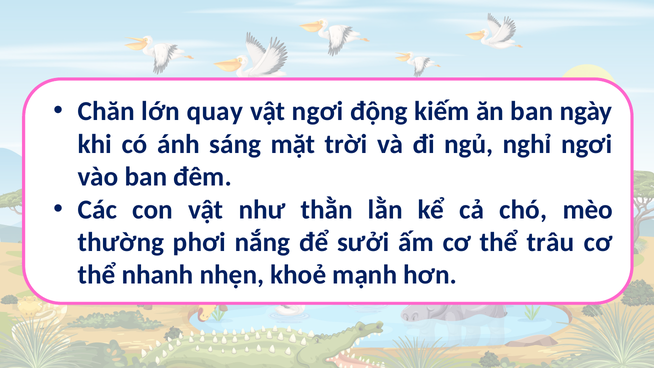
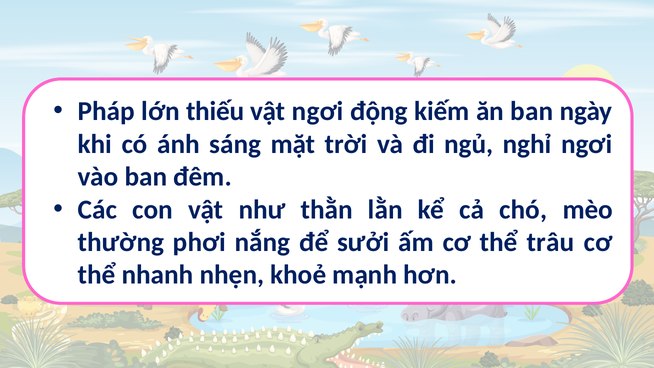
Chăn: Chăn -> Pháp
quay: quay -> thiếu
